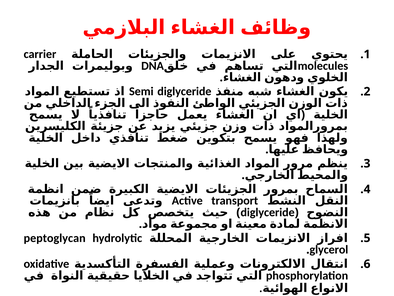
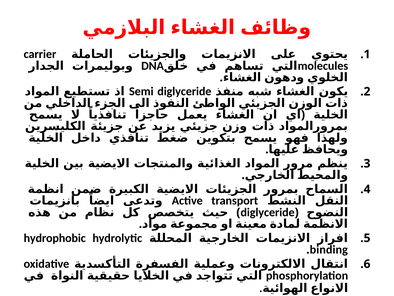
peptoglycan: peptoglycan -> hydrophobic
glycerol: glycerol -> binding
